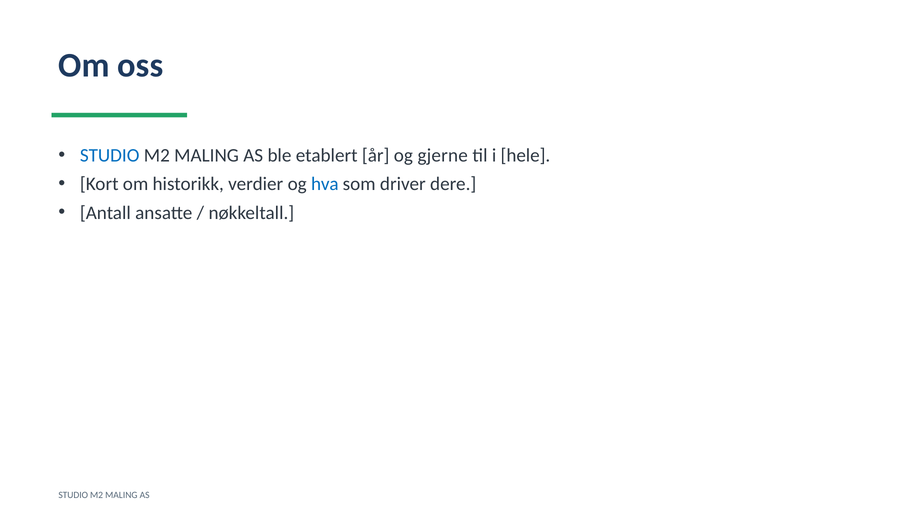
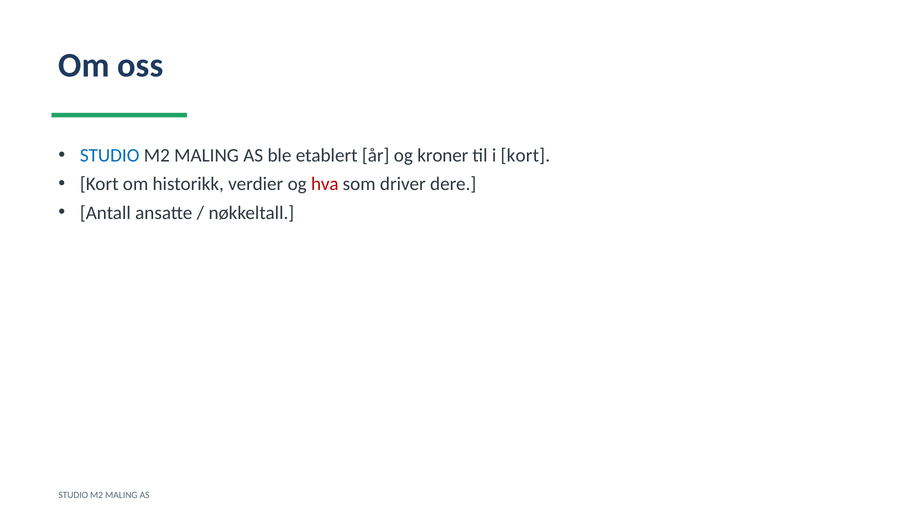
gjerne: gjerne -> kroner
i hele: hele -> kort
hva colour: blue -> red
